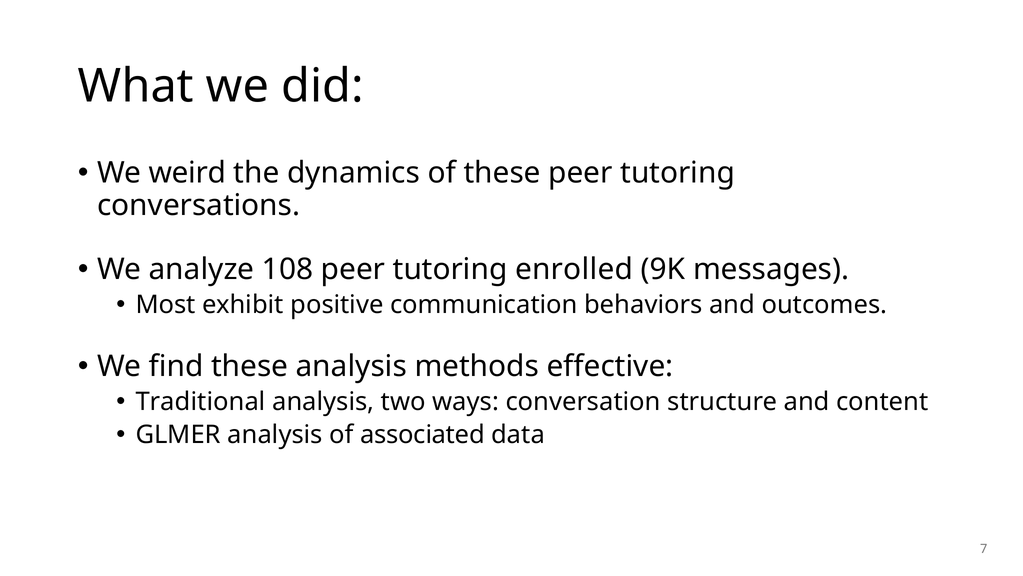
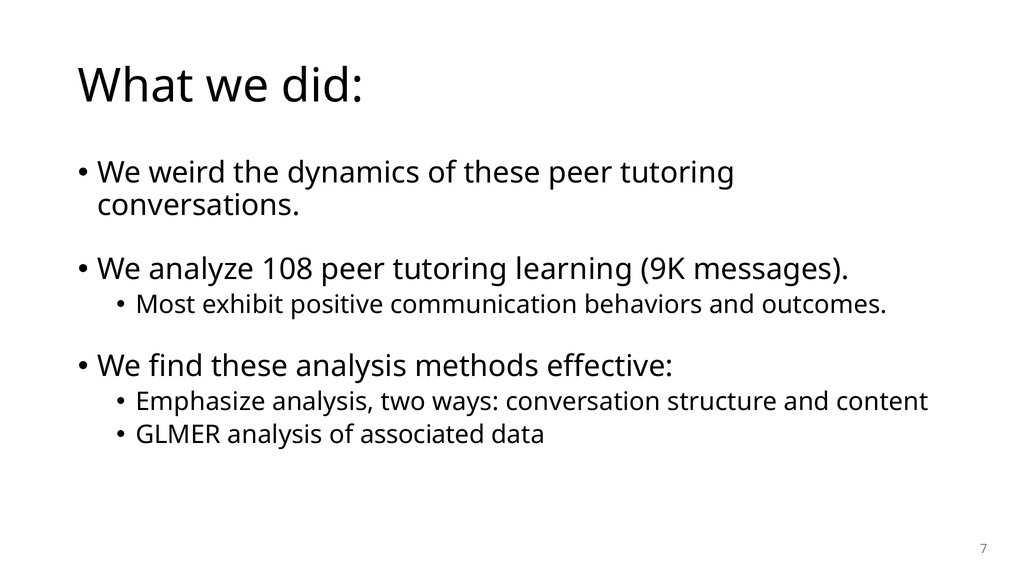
enrolled: enrolled -> learning
Traditional: Traditional -> Emphasize
